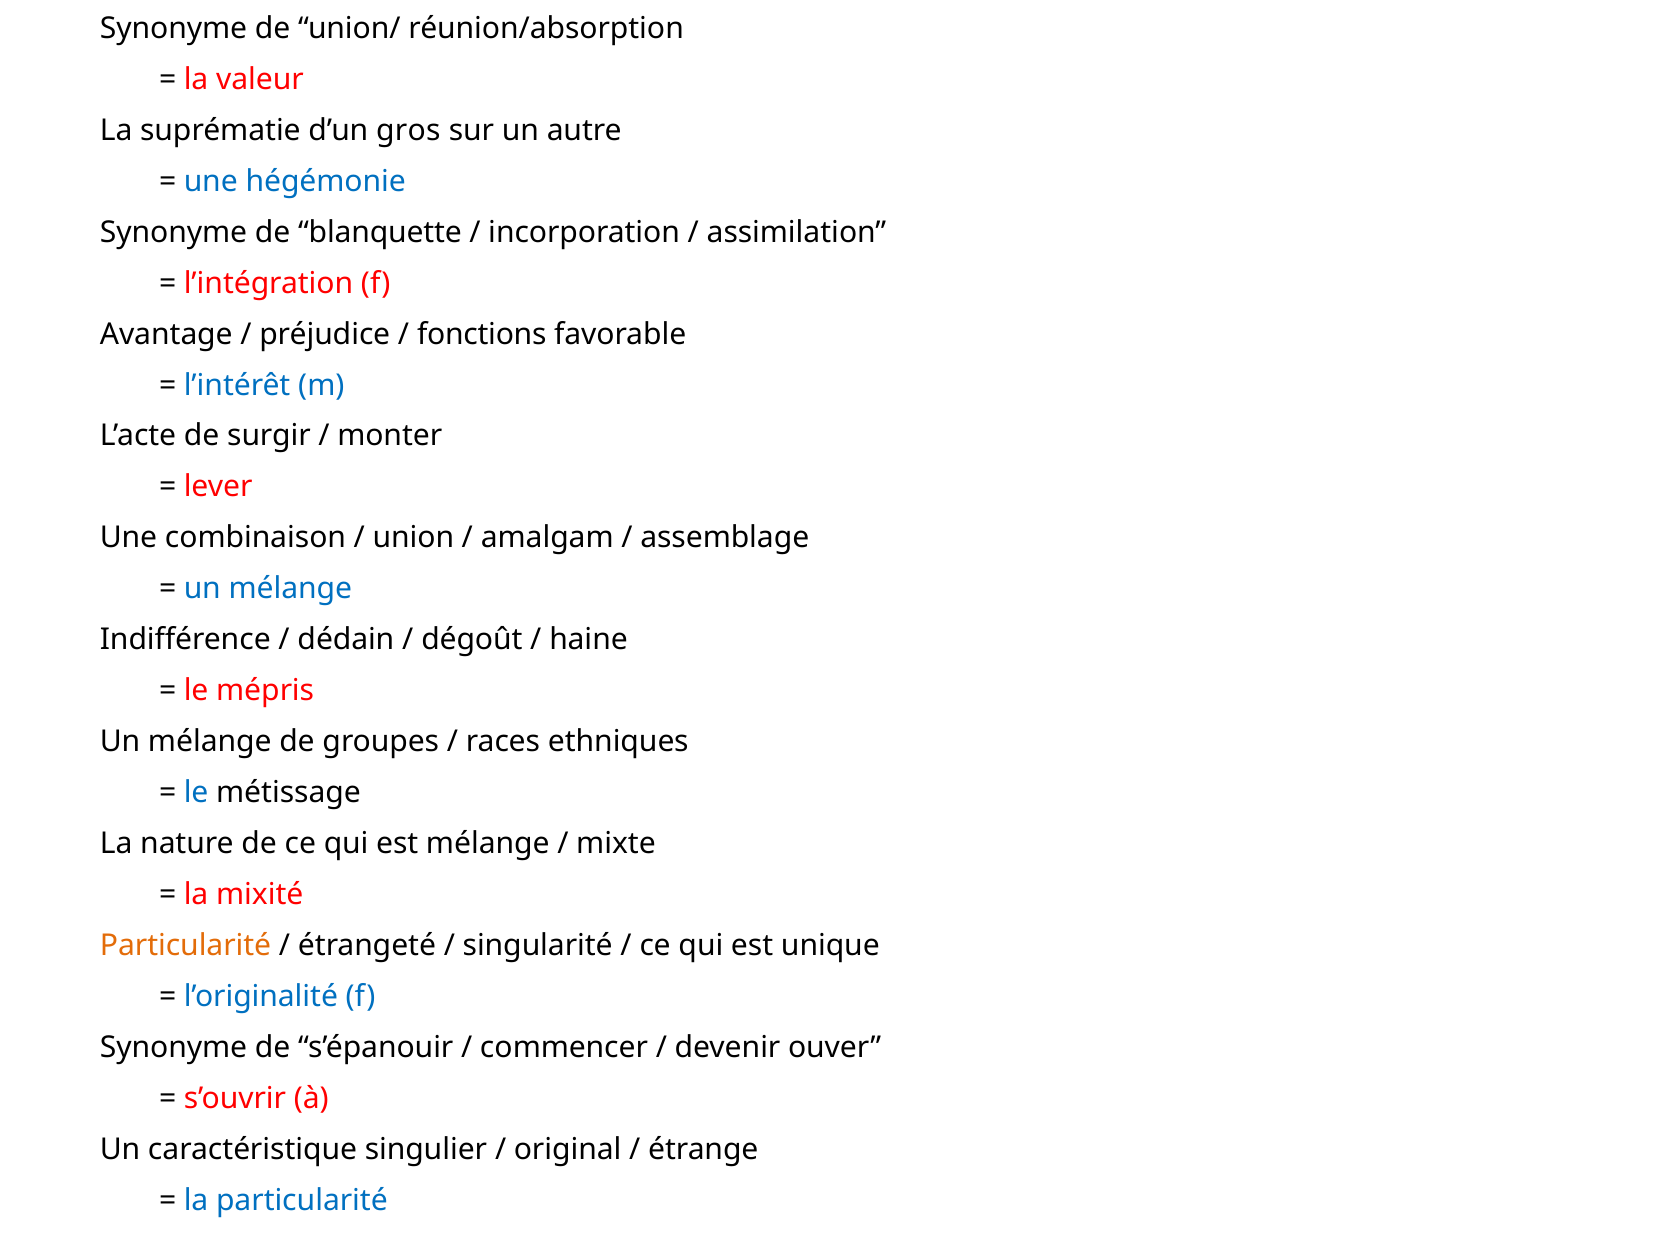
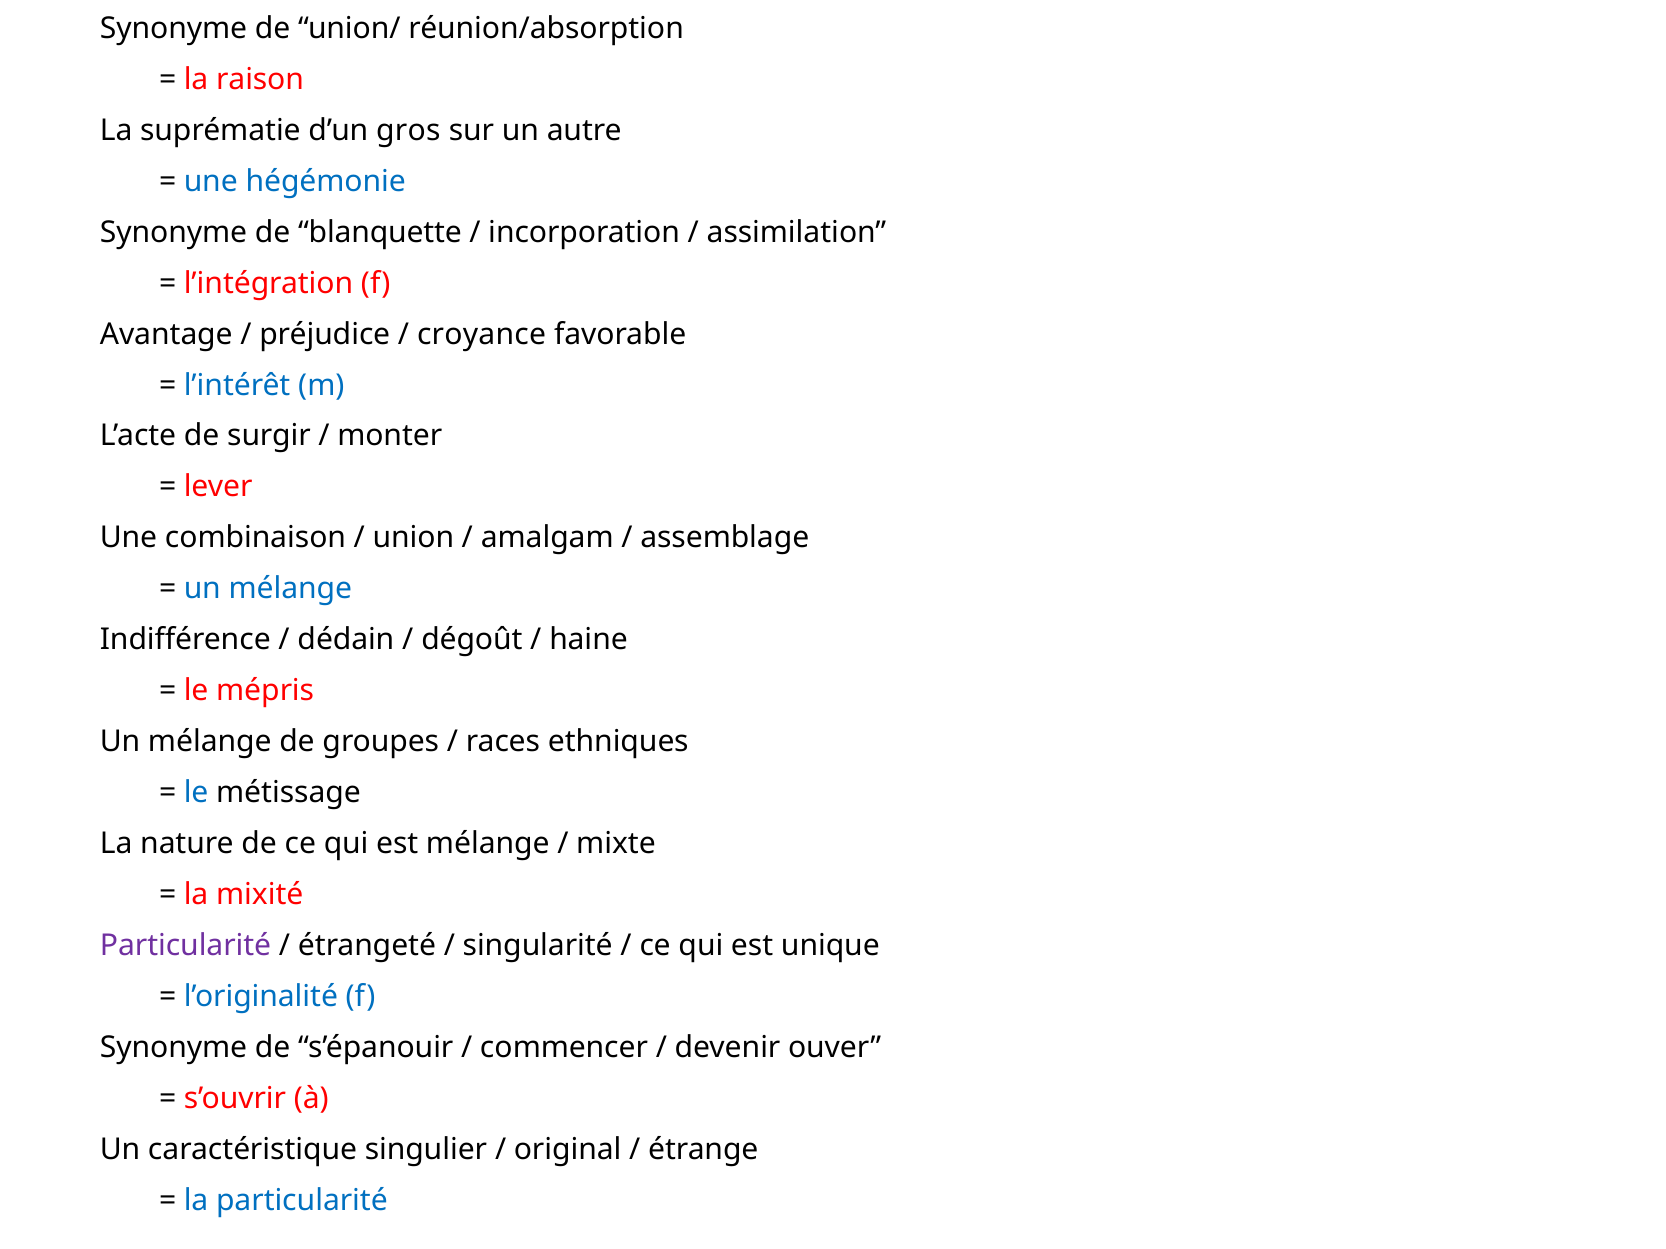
valeur: valeur -> raison
fonctions: fonctions -> croyance
Particularité at (186, 946) colour: orange -> purple
